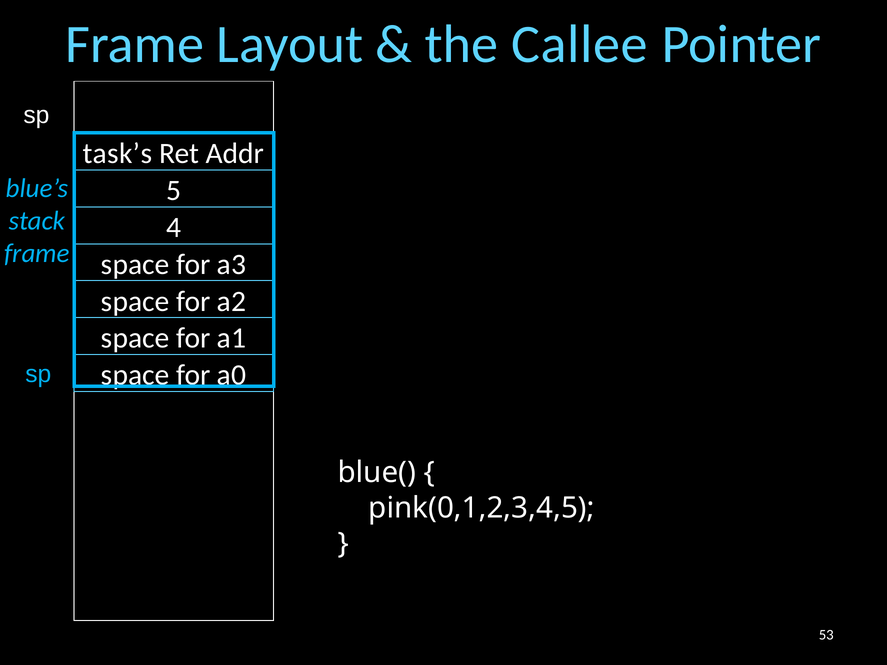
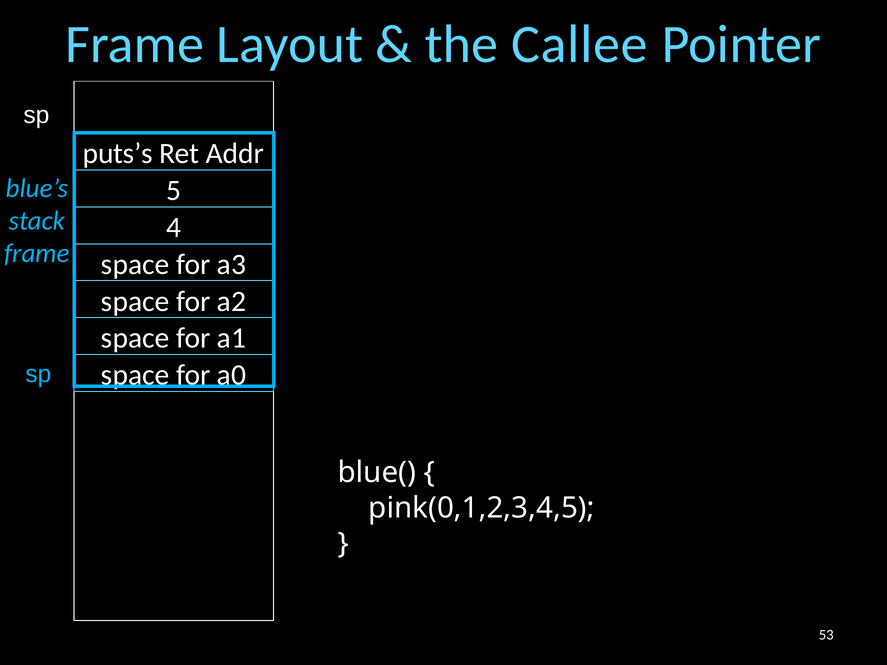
task’s: task’s -> puts’s
